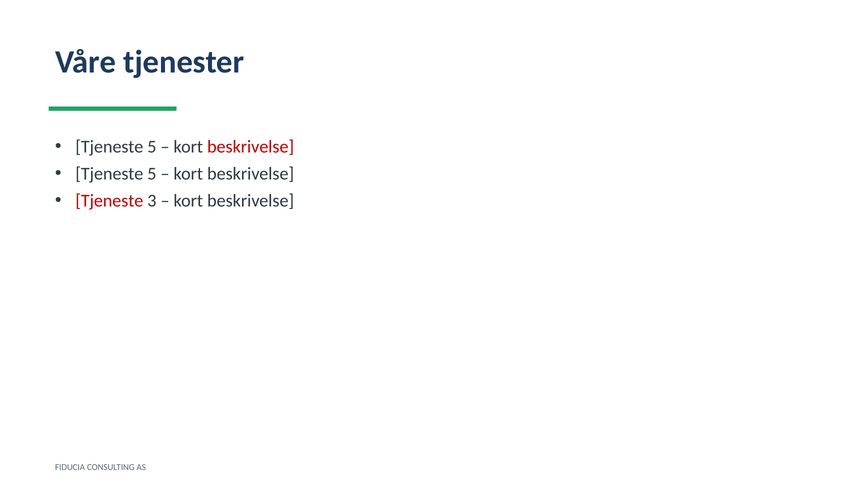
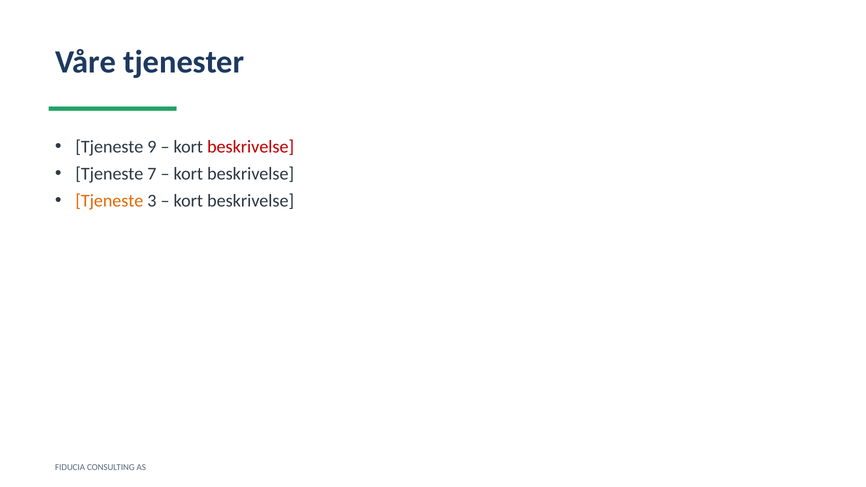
5 at (152, 147): 5 -> 9
5 at (152, 174): 5 -> 7
Tjeneste at (109, 201) colour: red -> orange
